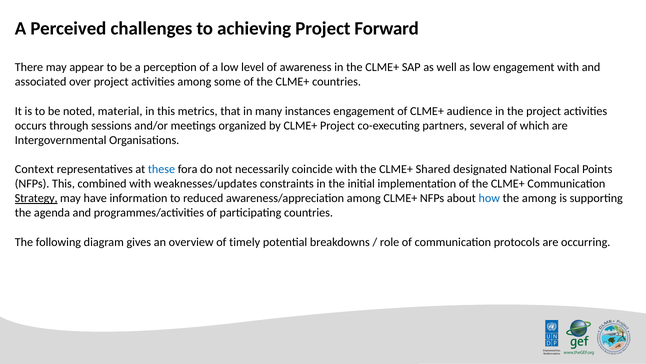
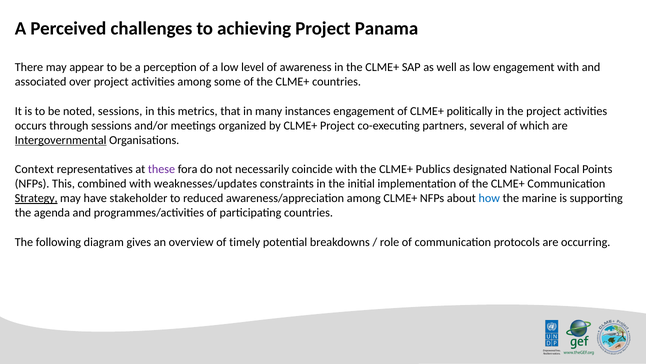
Forward: Forward -> Panama
noted material: material -> sessions
audience: audience -> politically
Intergovernmental underline: none -> present
these colour: blue -> purple
Shared: Shared -> Publics
information: information -> stakeholder
the among: among -> marine
